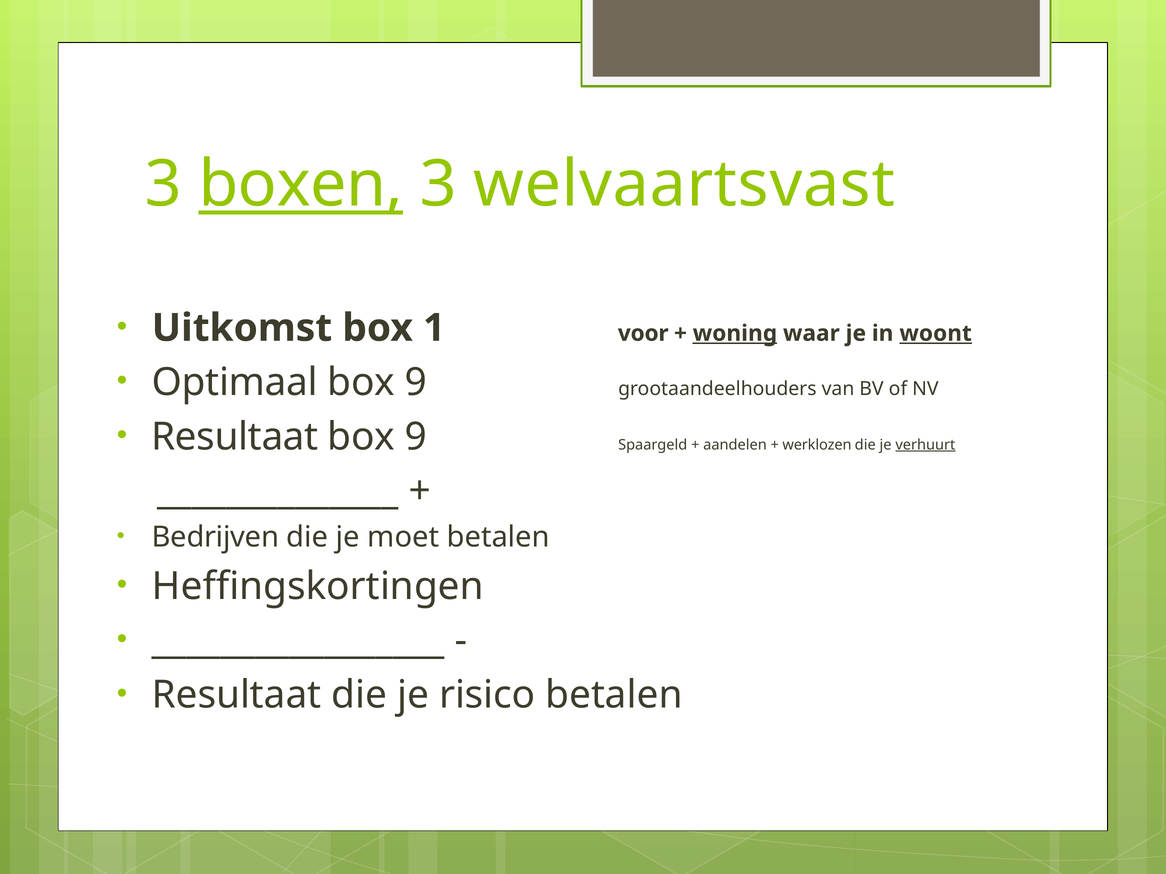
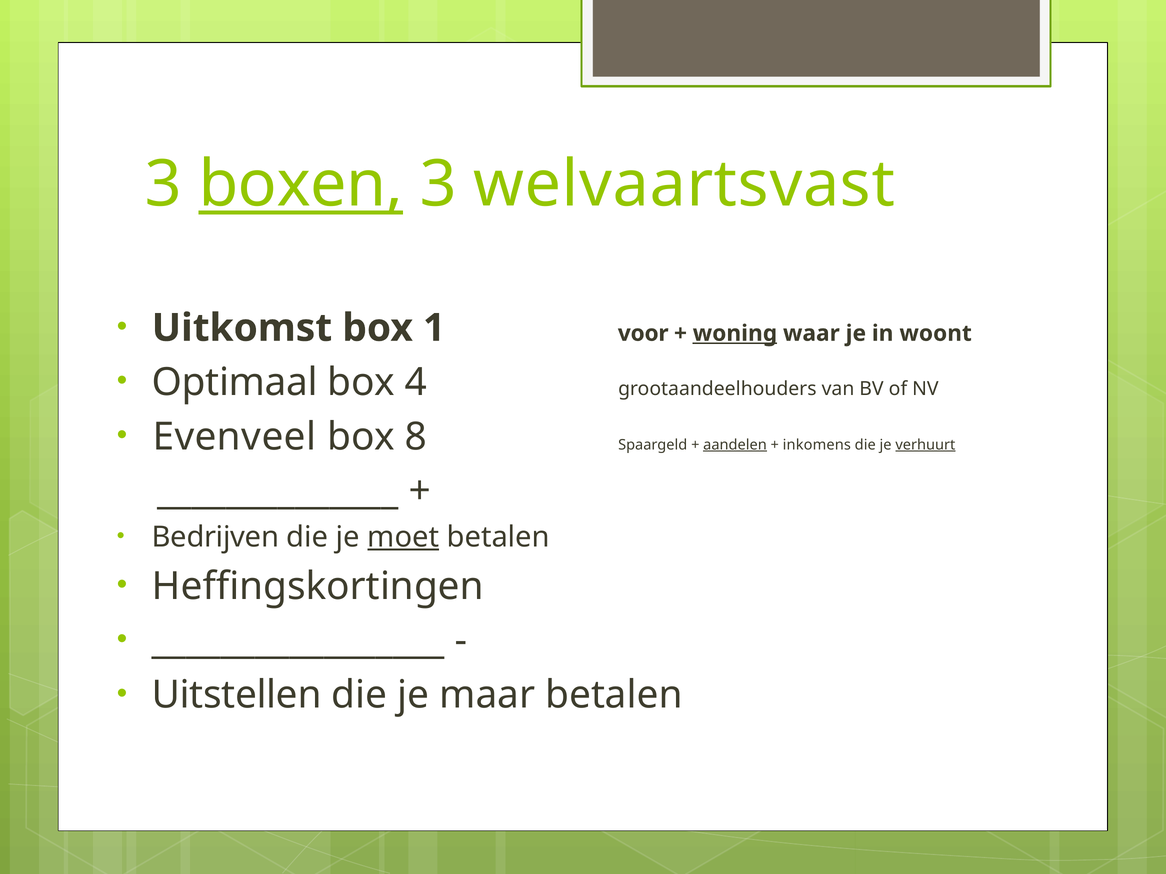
woont underline: present -> none
9 at (416, 383): 9 -> 4
Resultaat at (235, 437): Resultaat -> Evenveel
9 at (416, 437): 9 -> 8
aandelen underline: none -> present
werklozen: werklozen -> inkomens
moet underline: none -> present
Resultaat at (237, 695): Resultaat -> Uitstellen
risico: risico -> maar
